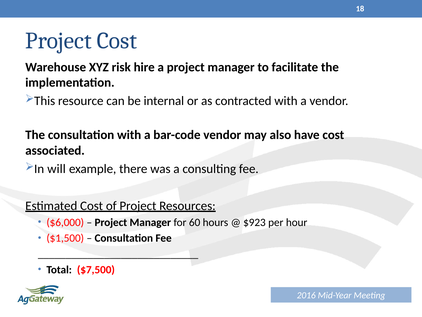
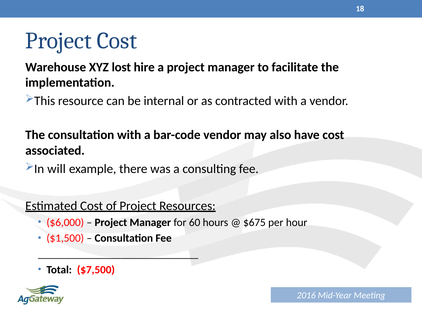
risk: risk -> lost
$923: $923 -> $675
